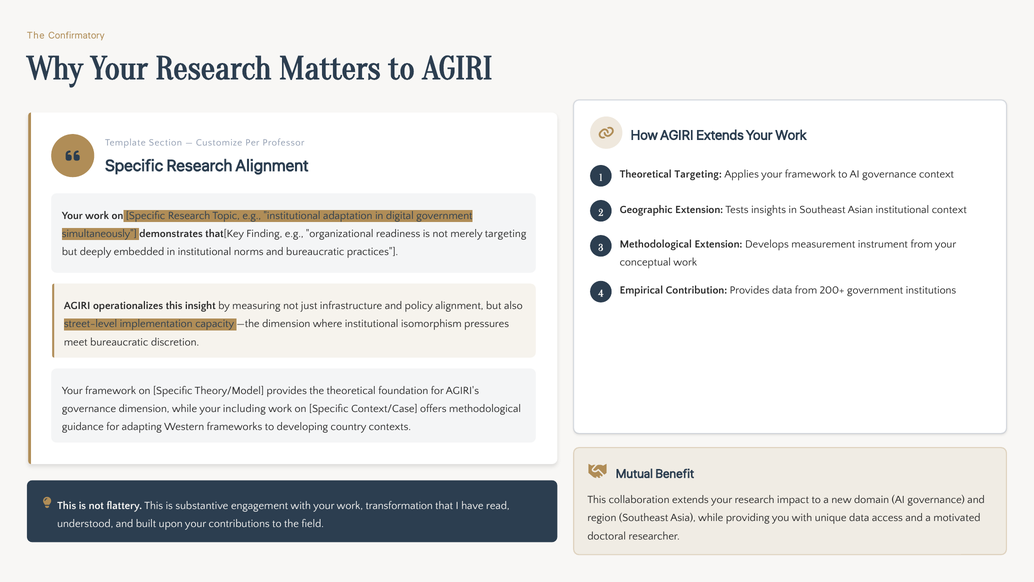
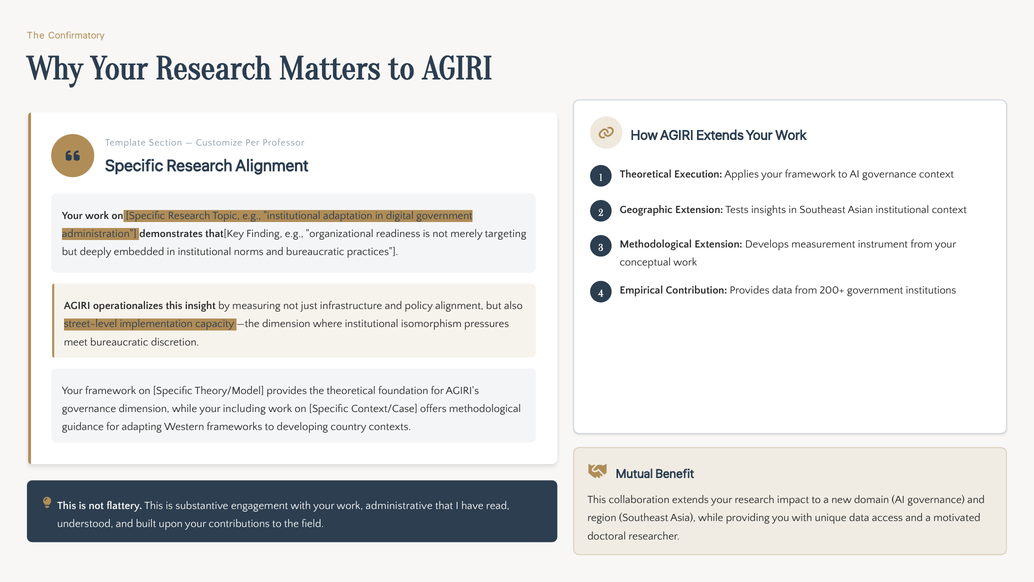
Theoretical Targeting: Targeting -> Execution
simultaneously: simultaneously -> administration
transformation: transformation -> administrative
